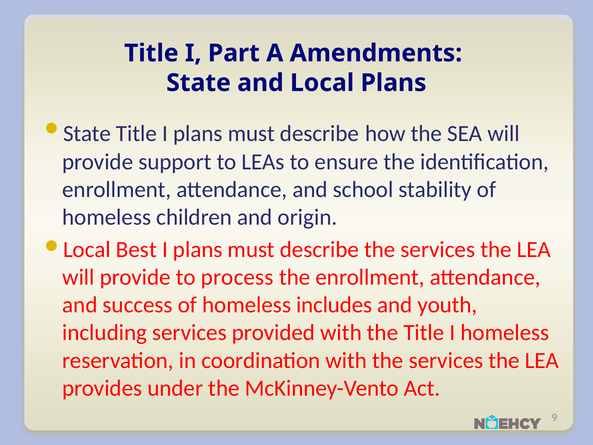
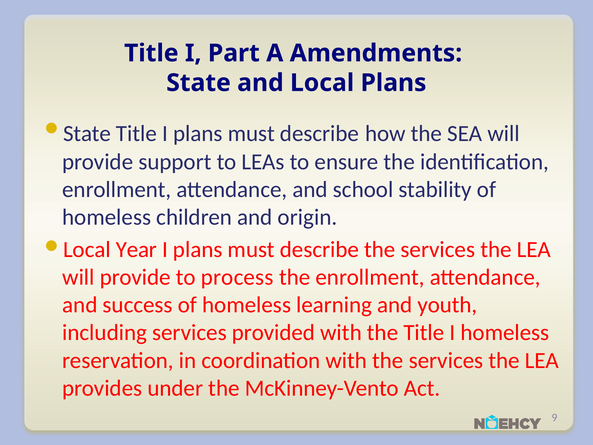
Best: Best -> Year
includes: includes -> learning
